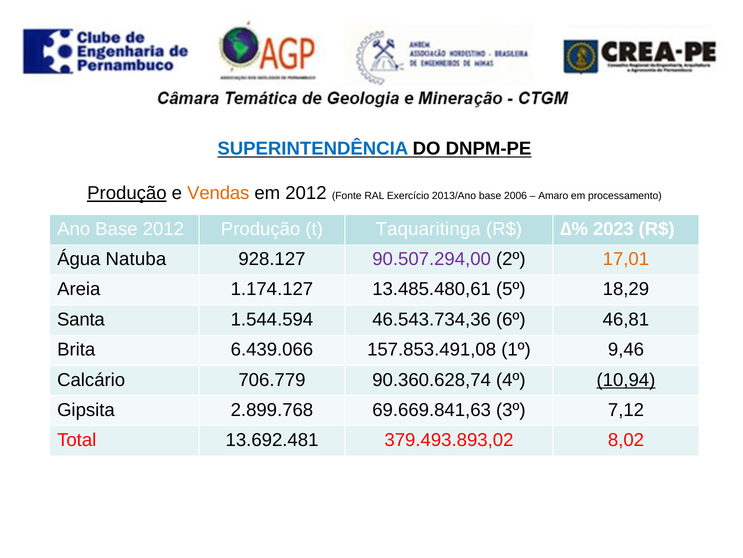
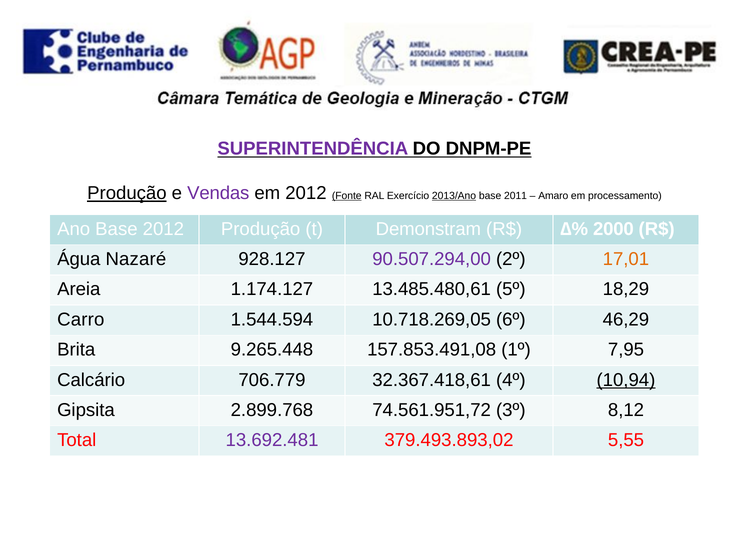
SUPERINTENDÊNCIA colour: blue -> purple
Vendas colour: orange -> purple
Fonte underline: none -> present
2013/Ano underline: none -> present
2006: 2006 -> 2011
Taquaritinga: Taquaritinga -> Demonstram
2023: 2023 -> 2000
Natuba: Natuba -> Nazaré
Santa: Santa -> Carro
46.543.734,36: 46.543.734,36 -> 10.718.269,05
46,81: 46,81 -> 46,29
6.439.066: 6.439.066 -> 9.265.448
9,46: 9,46 -> 7,95
90.360.628,74: 90.360.628,74 -> 32.367.418,61
69.669.841,63: 69.669.841,63 -> 74.561.951,72
7,12: 7,12 -> 8,12
13.692.481 colour: black -> purple
8,02: 8,02 -> 5,55
